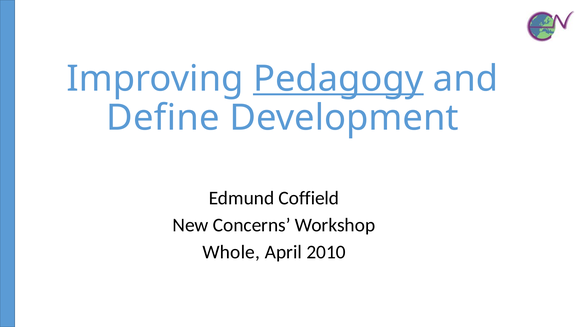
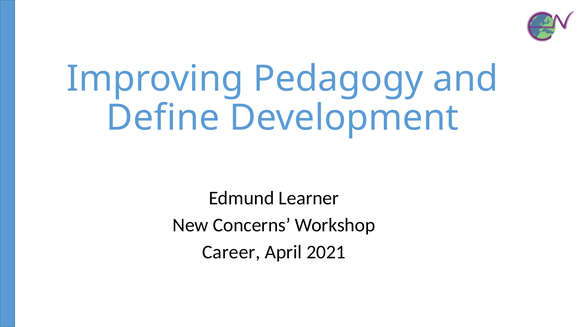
Pedagogy underline: present -> none
Coffield: Coffield -> Learner
Whole: Whole -> Career
2010: 2010 -> 2021
